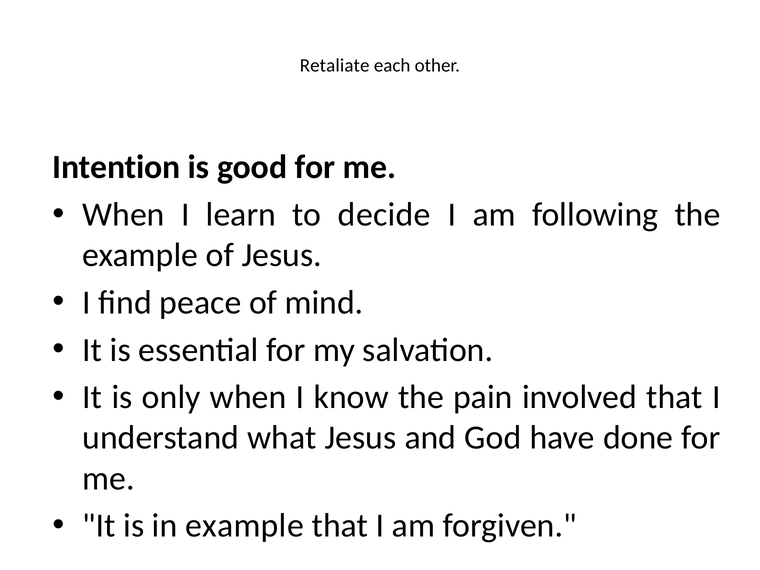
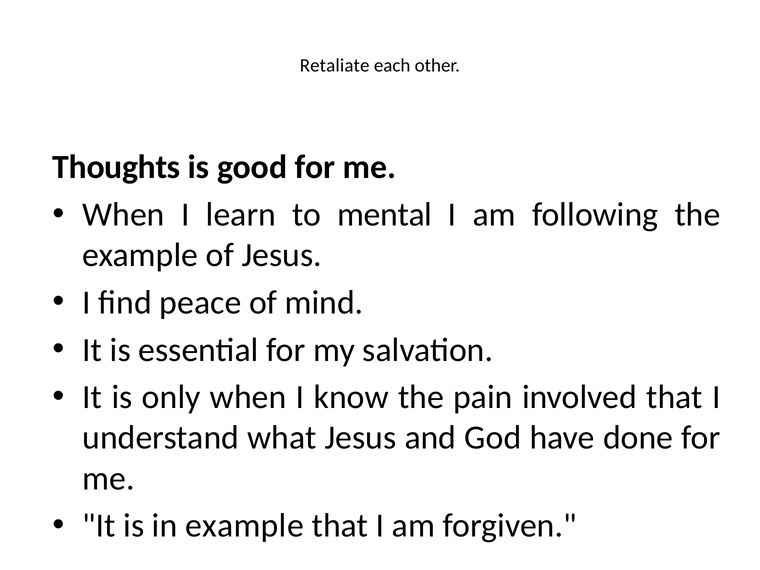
Intention: Intention -> Thoughts
decide: decide -> mental
